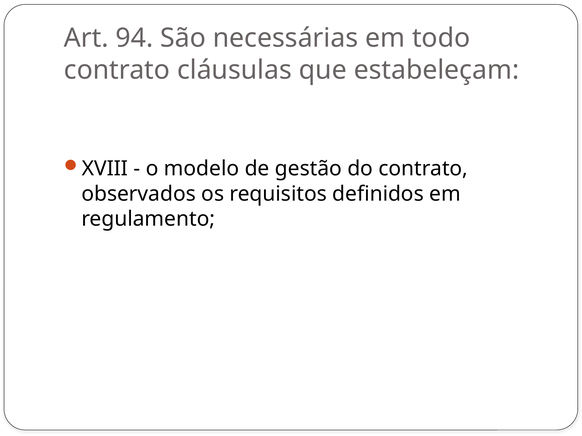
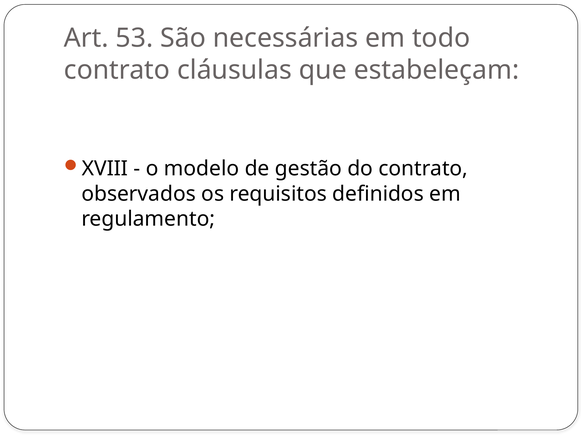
94: 94 -> 53
